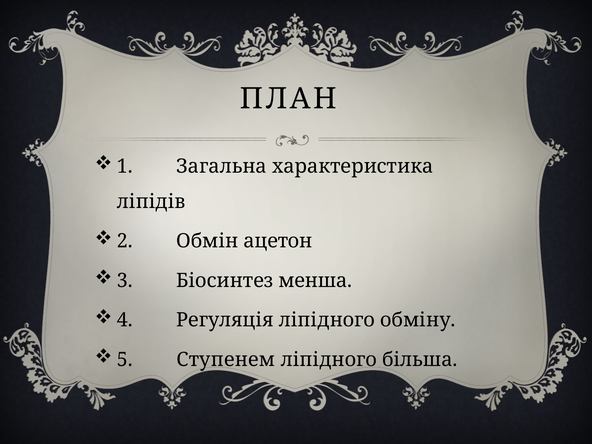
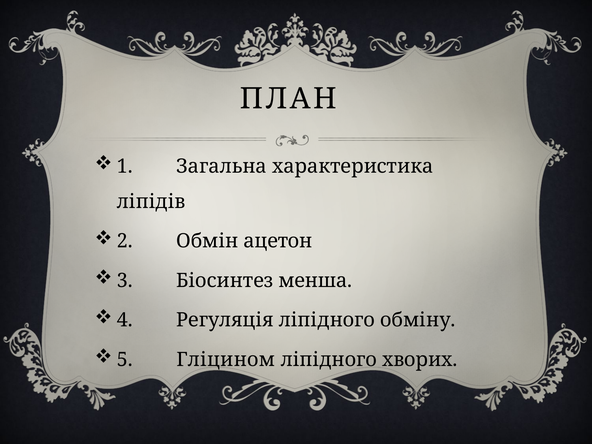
Ступенем: Ступенем -> Гліцином
більша: більша -> хворих
